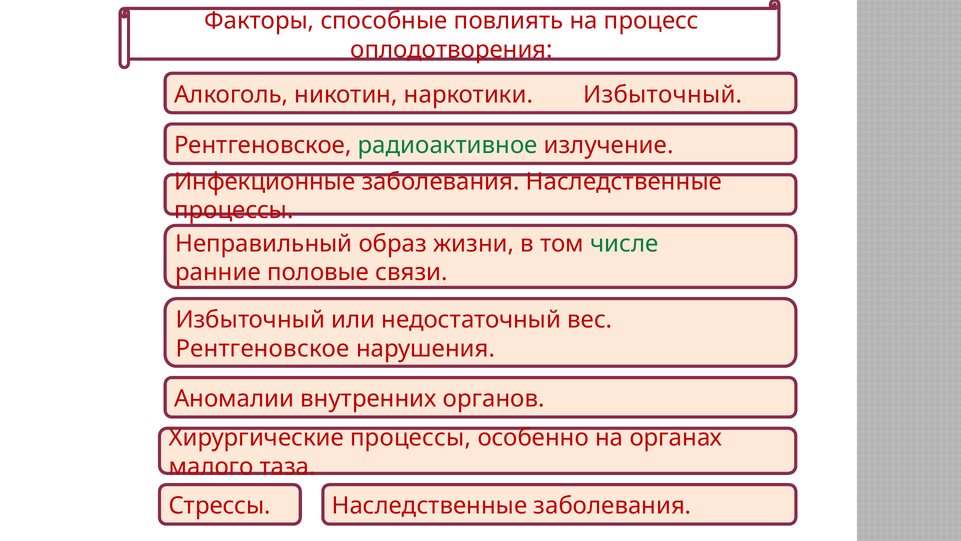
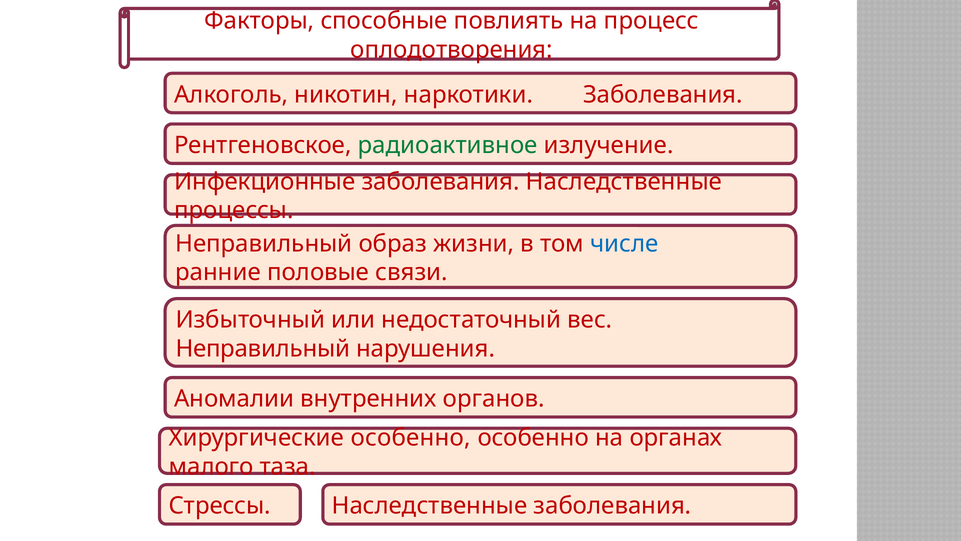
наркотики Избыточный: Избыточный -> Заболевания
числе colour: green -> blue
Рентгеновское at (263, 348): Рентгеновское -> Неправильный
Хирургические процессы: процессы -> особенно
